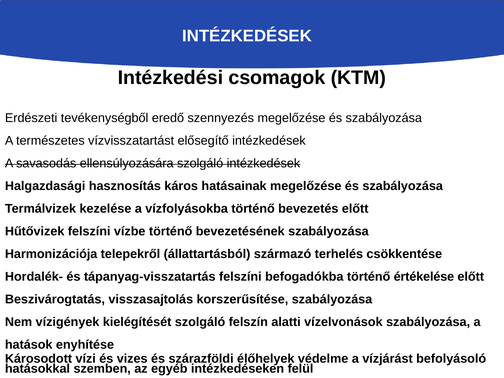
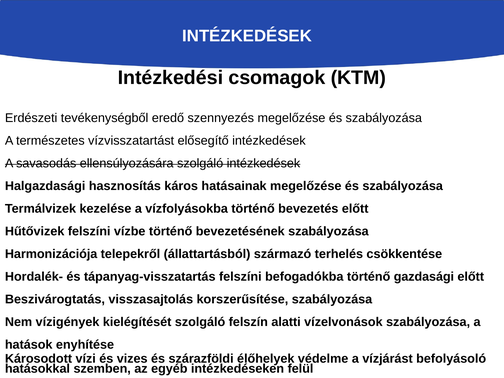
értékelése: értékelése -> gazdasági
